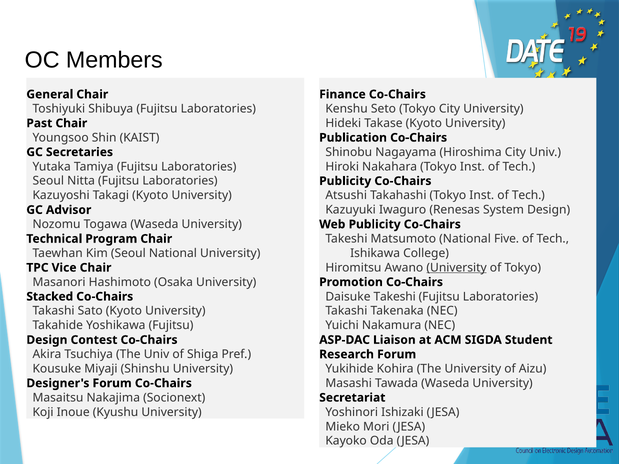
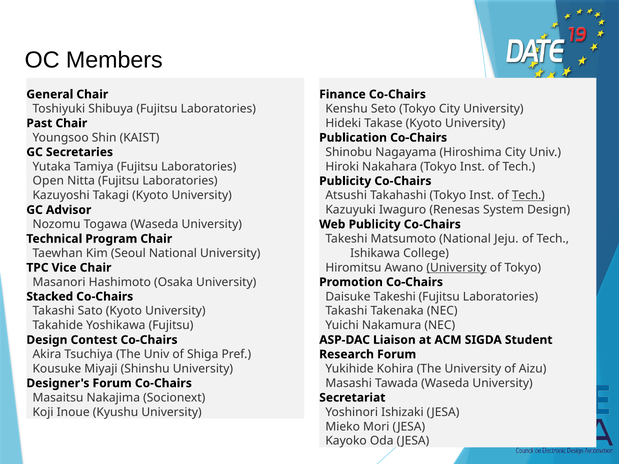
Seoul at (48, 181): Seoul -> Open
Tech at (528, 196) underline: none -> present
Five: Five -> Jeju
